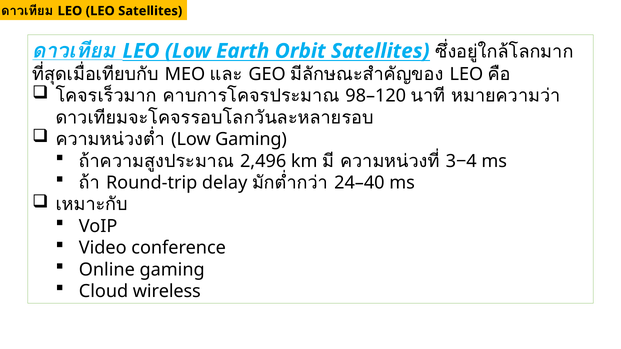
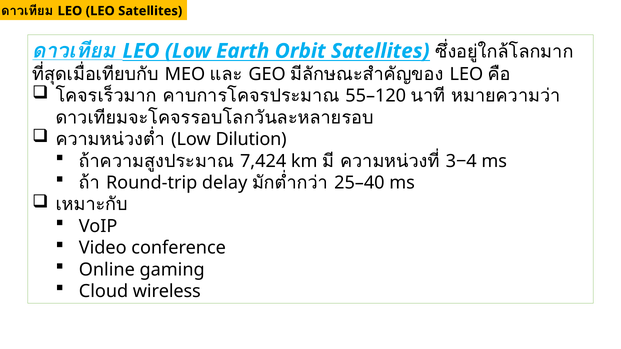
98–120: 98–120 -> 55–120
Low Gaming: Gaming -> Dilution
2,496: 2,496 -> 7,424
24–40: 24–40 -> 25–40
